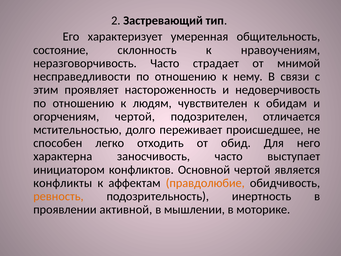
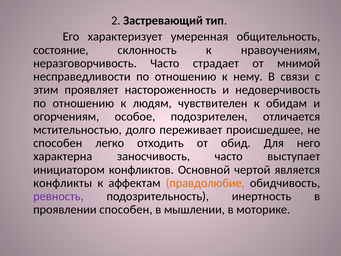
огорчениям чертой: чертой -> особое
ревность colour: orange -> purple
проявлении активной: активной -> способен
